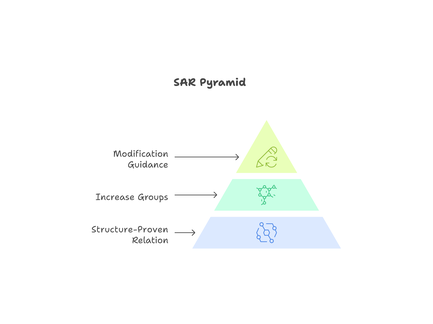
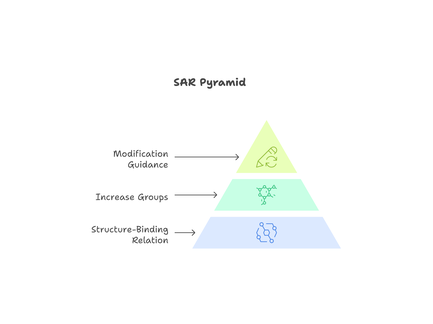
Structure-Proven: Structure-Proven -> Structure-Binding
